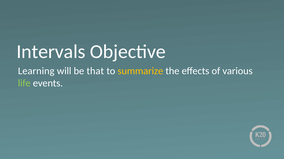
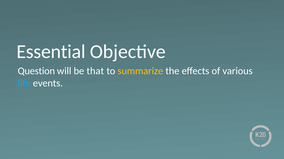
Intervals: Intervals -> Essential
Learning: Learning -> Question
life colour: light green -> light blue
